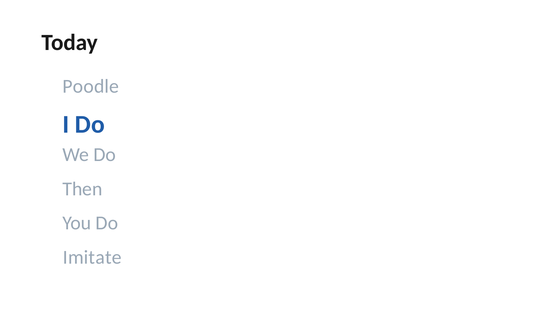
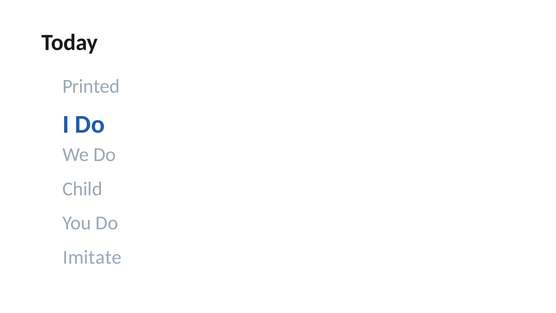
Poodle: Poodle -> Printed
Then: Then -> Child
